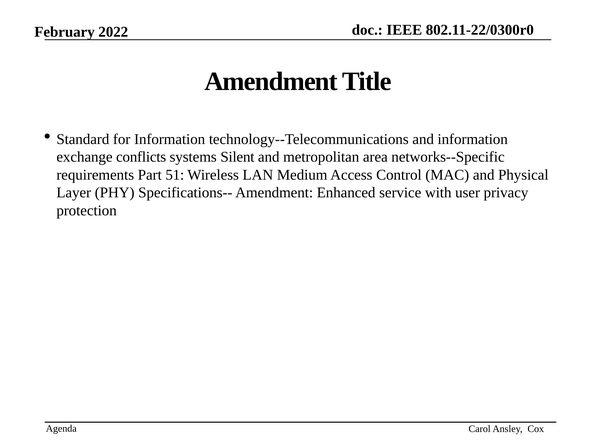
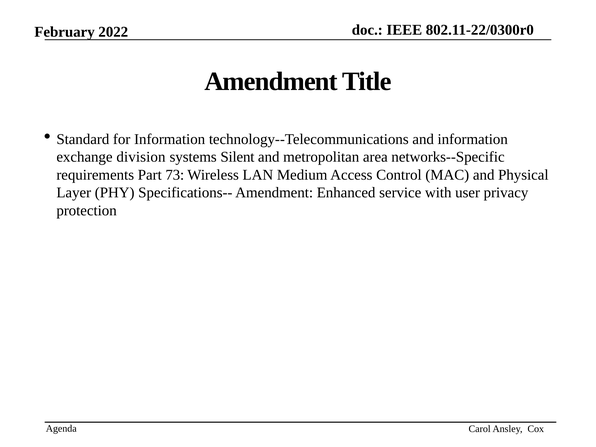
conflicts: conflicts -> division
51: 51 -> 73
